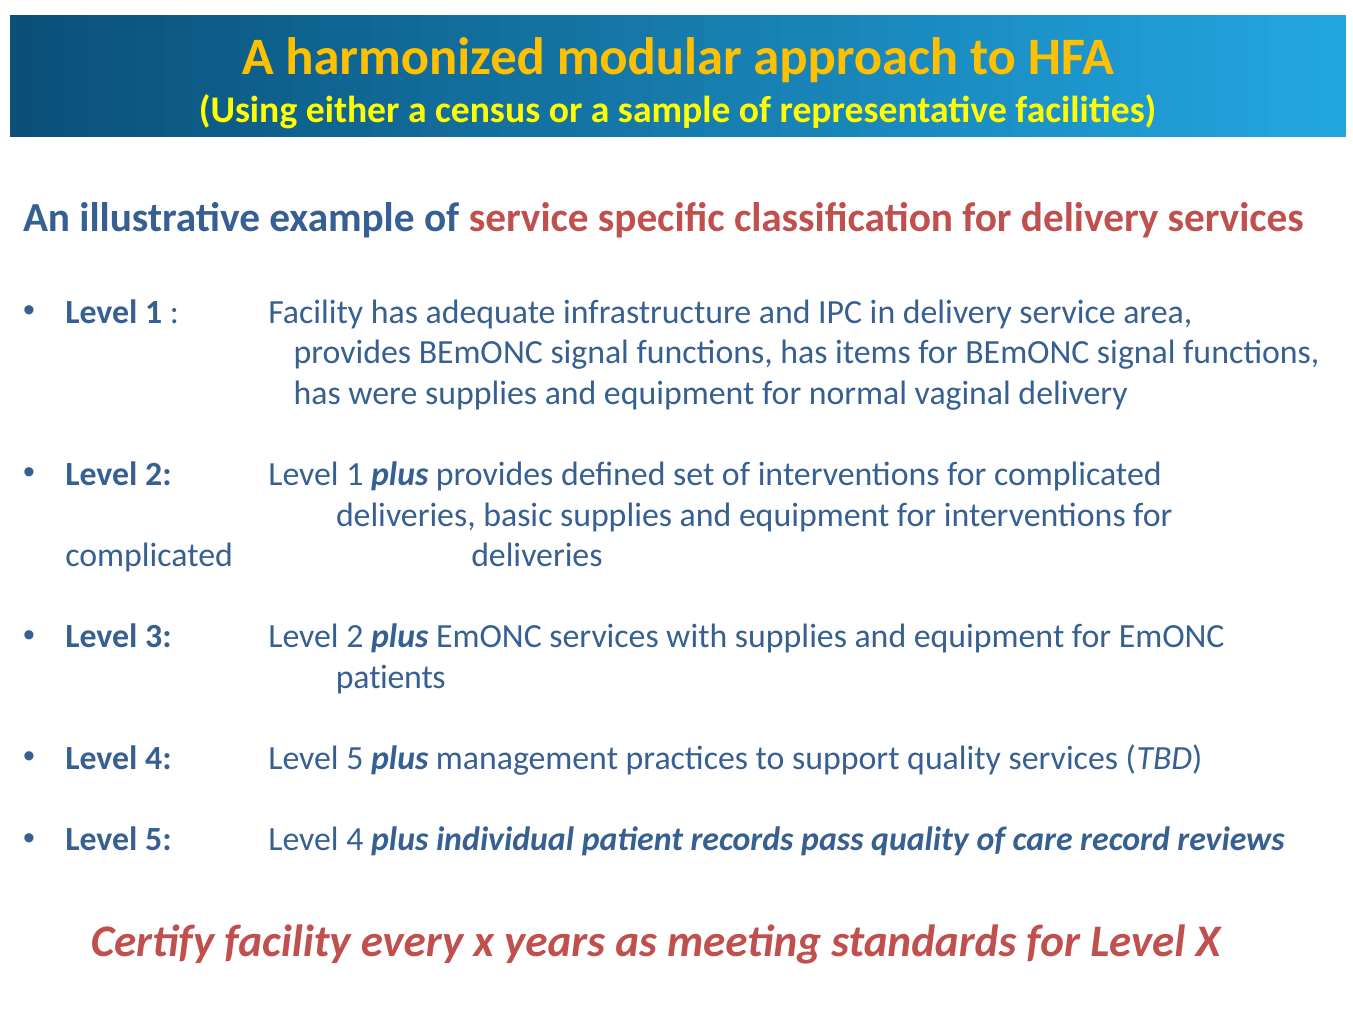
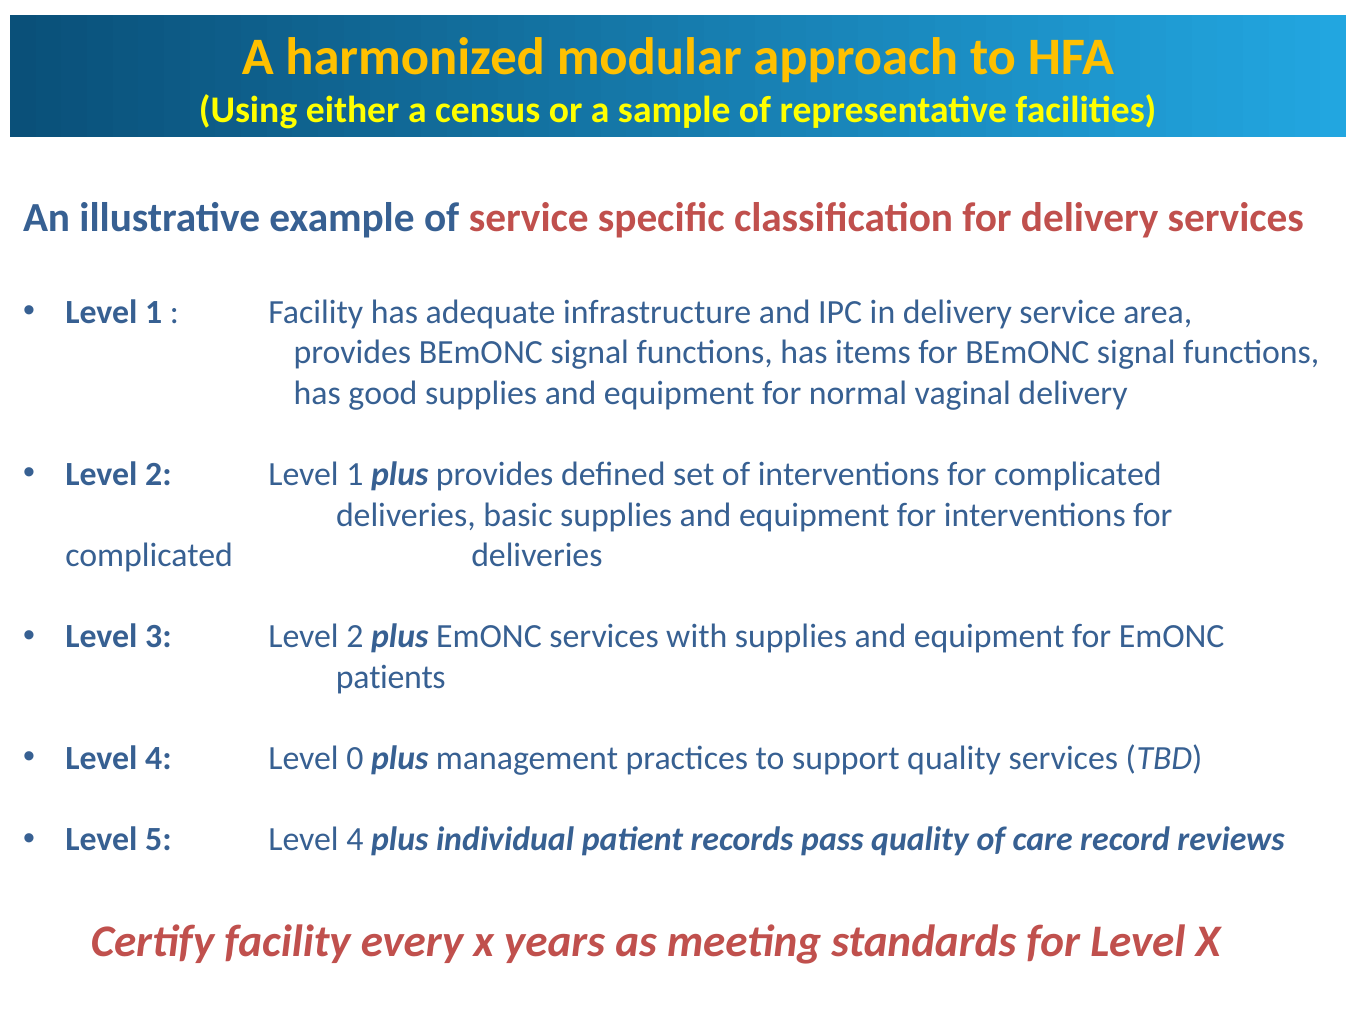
were: were -> good
4 Level 5: 5 -> 0
